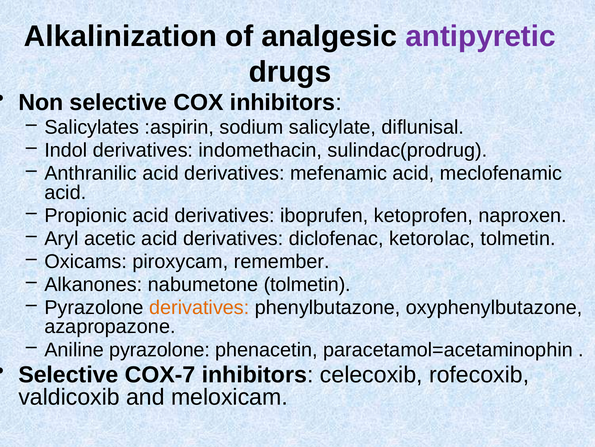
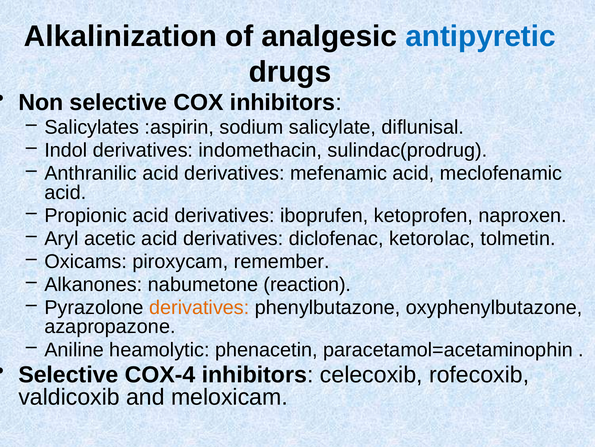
antipyretic colour: purple -> blue
nabumetone tolmetin: tolmetin -> reaction
Aniline pyrazolone: pyrazolone -> heamolytic
COX-7: COX-7 -> COX-4
